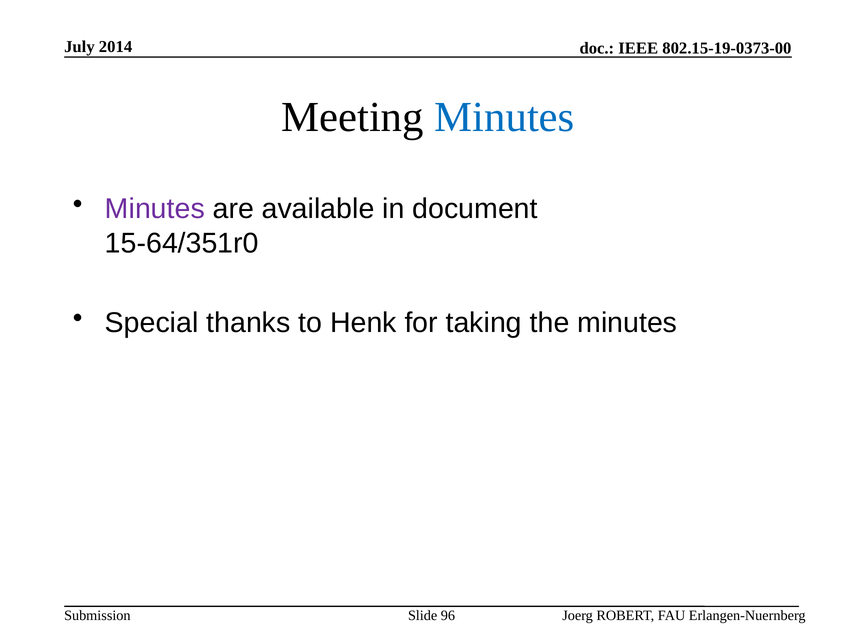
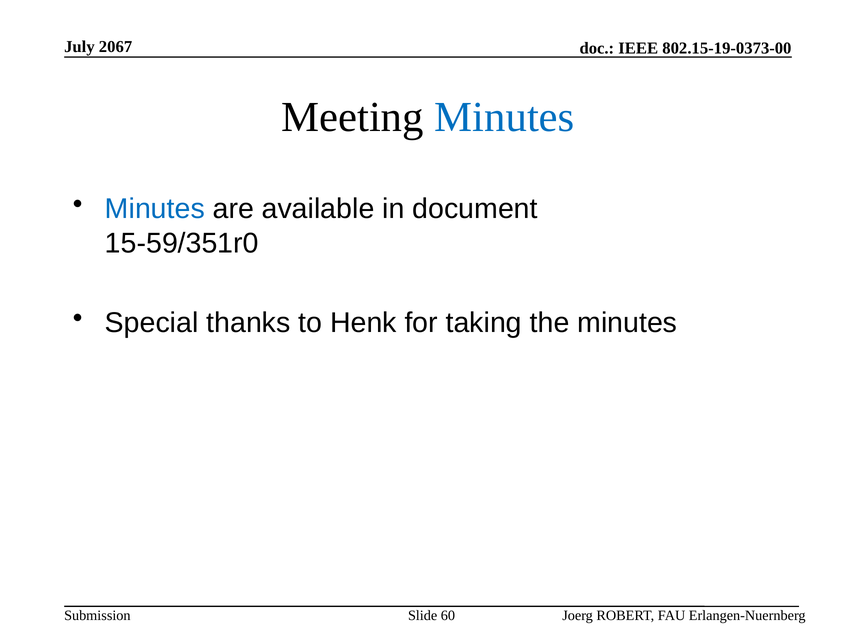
2014: 2014 -> 2067
Minutes at (155, 209) colour: purple -> blue
15-64/351r0: 15-64/351r0 -> 15-59/351r0
96: 96 -> 60
